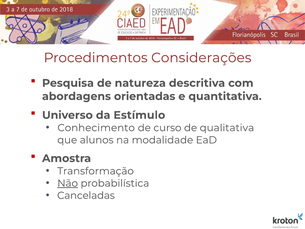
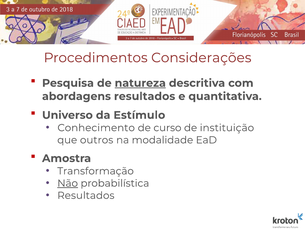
natureza underline: none -> present
abordagens orientadas: orientadas -> resultados
qualitativa: qualitativa -> instituição
alunos: alunos -> outros
Canceladas at (86, 195): Canceladas -> Resultados
